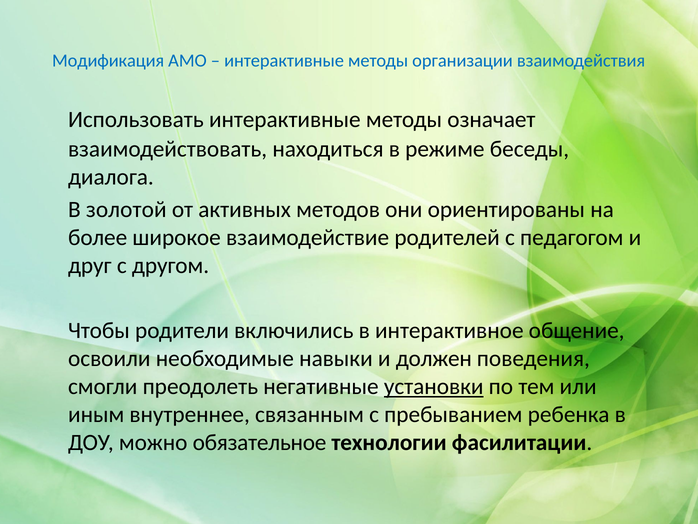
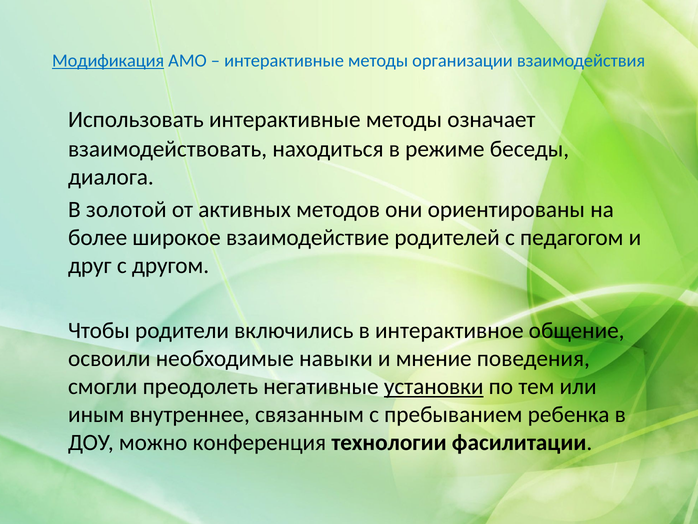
Модификация underline: none -> present
должен: должен -> мнение
обязательное: обязательное -> конференция
